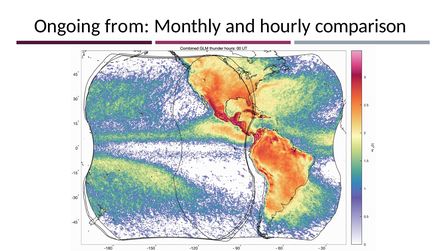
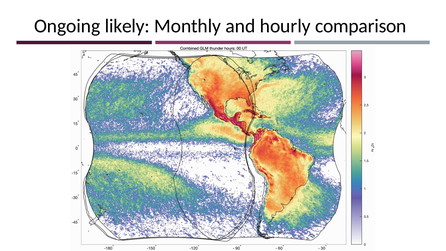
from: from -> likely
